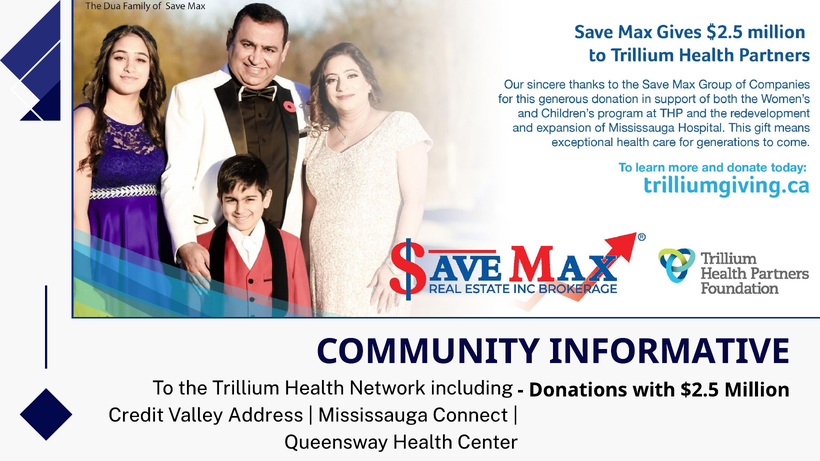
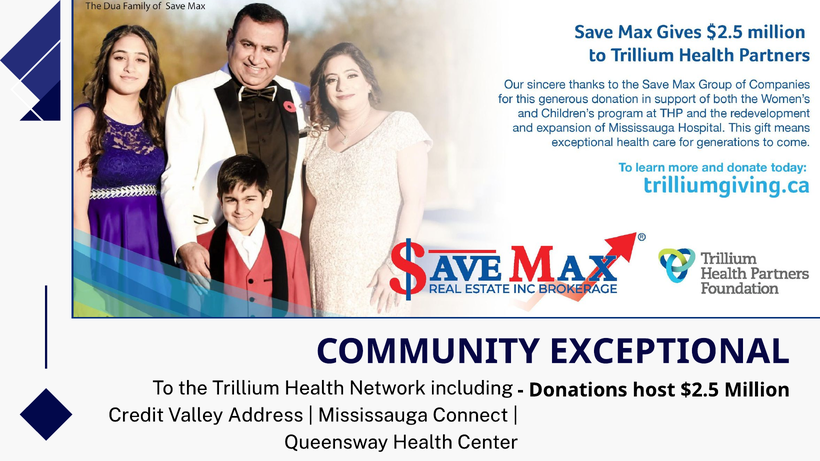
INFORMATIVE: INFORMATIVE -> EXCEPTIONAL
with: with -> host
